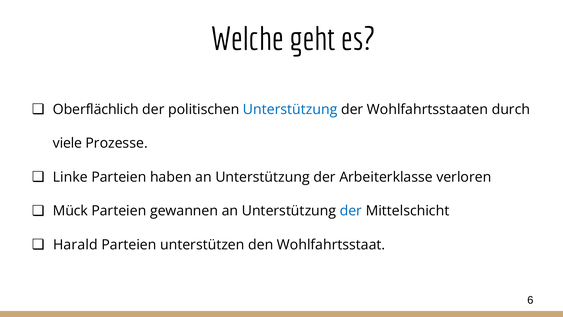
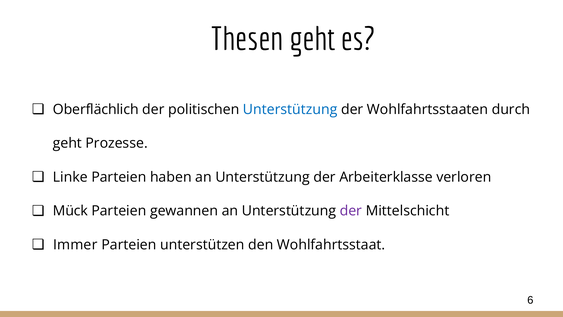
Welche: Welche -> Thesen
viele at (67, 143): viele -> geht
der at (351, 211) colour: blue -> purple
Harald: Harald -> Immer
